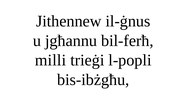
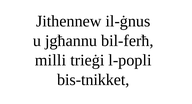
bis-ibżgħu: bis-ibżgħu -> bis-tnikket
